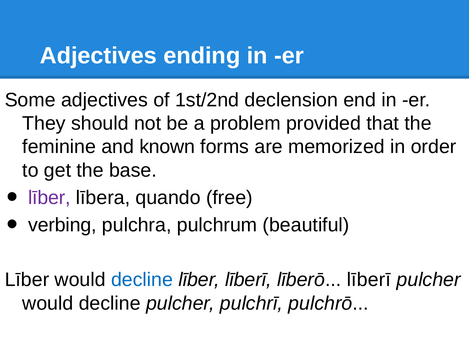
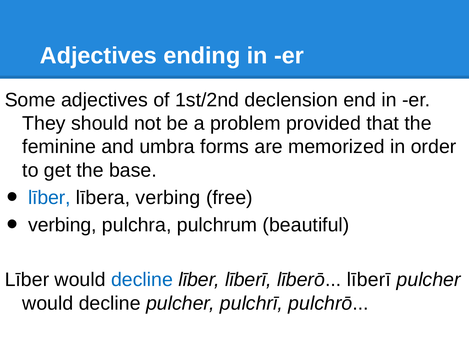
known: known -> umbra
līber at (49, 198) colour: purple -> blue
lībera quando: quando -> verbing
